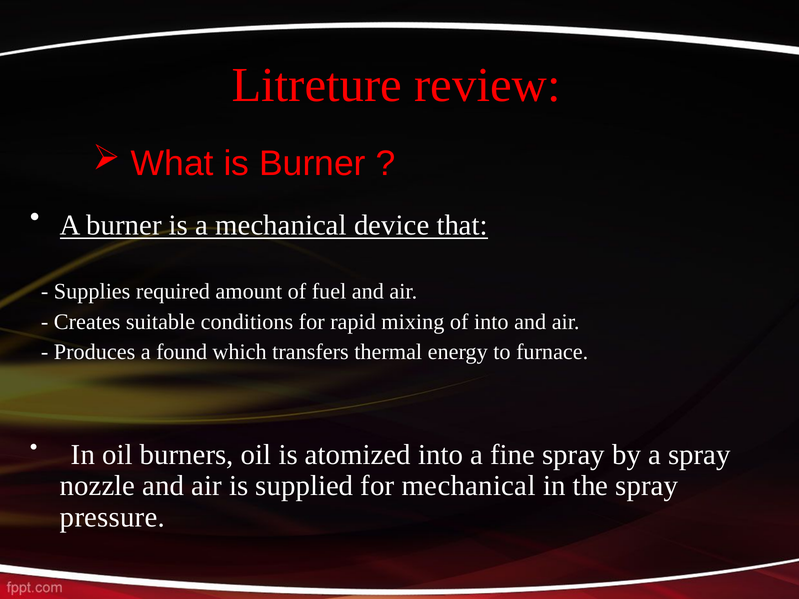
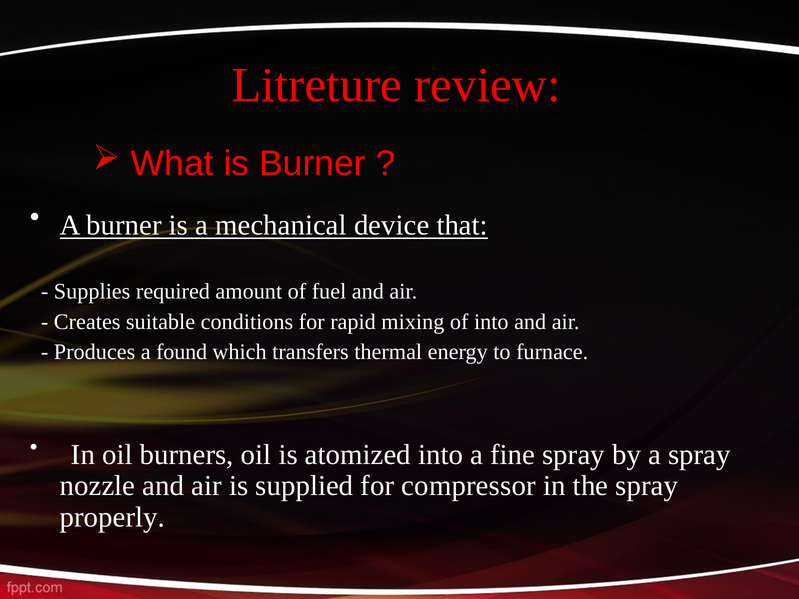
for mechanical: mechanical -> compressor
pressure: pressure -> properly
